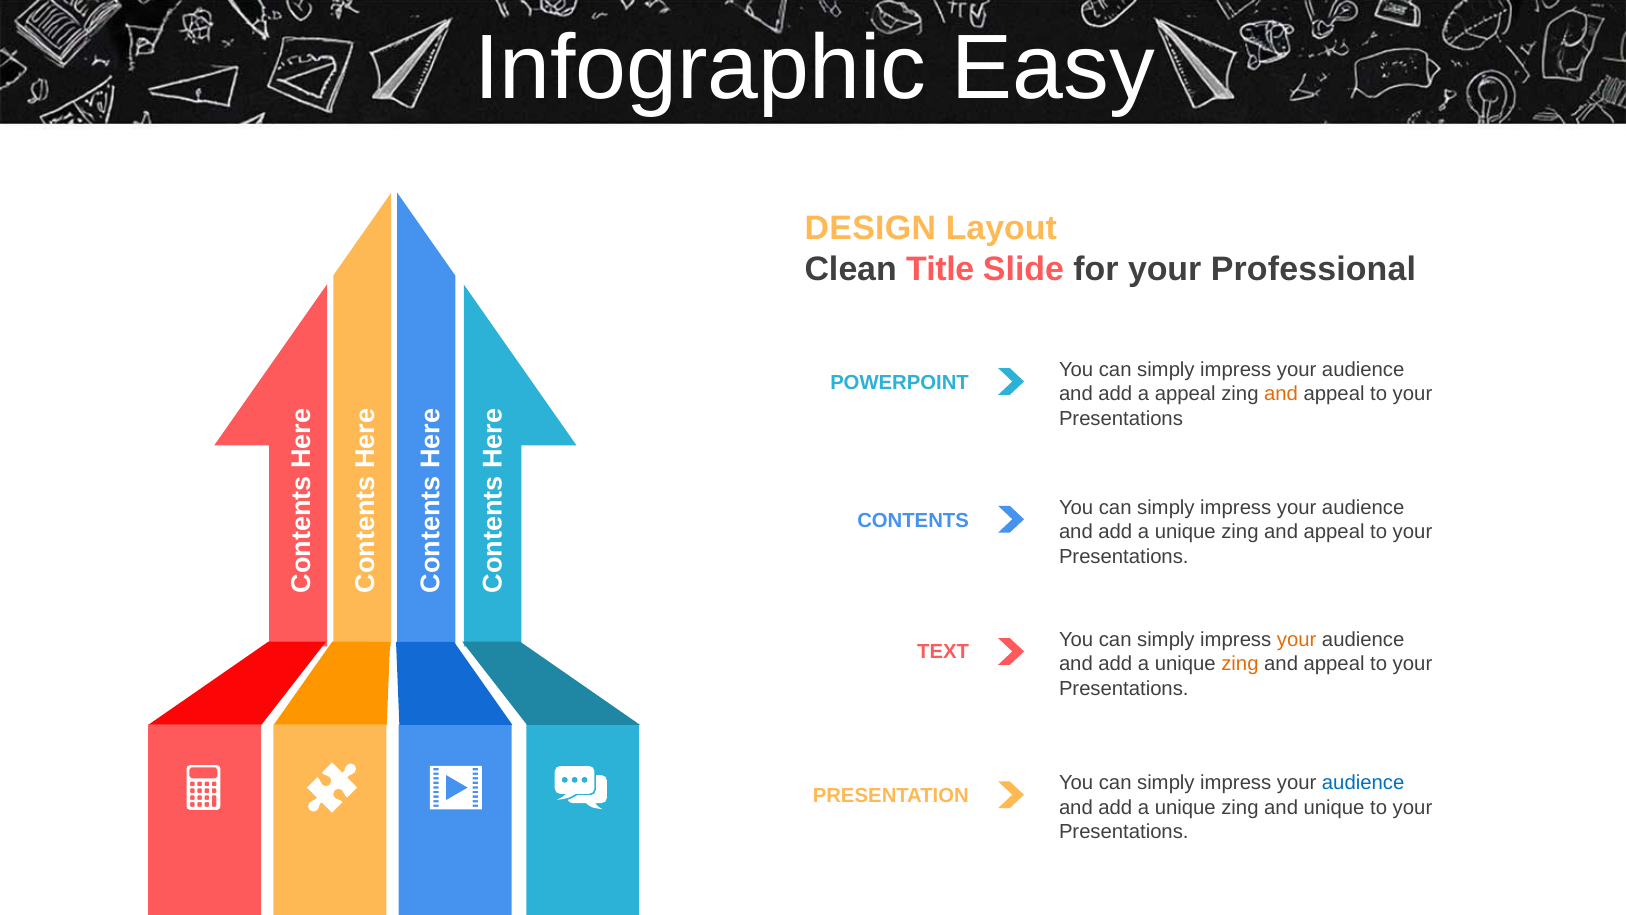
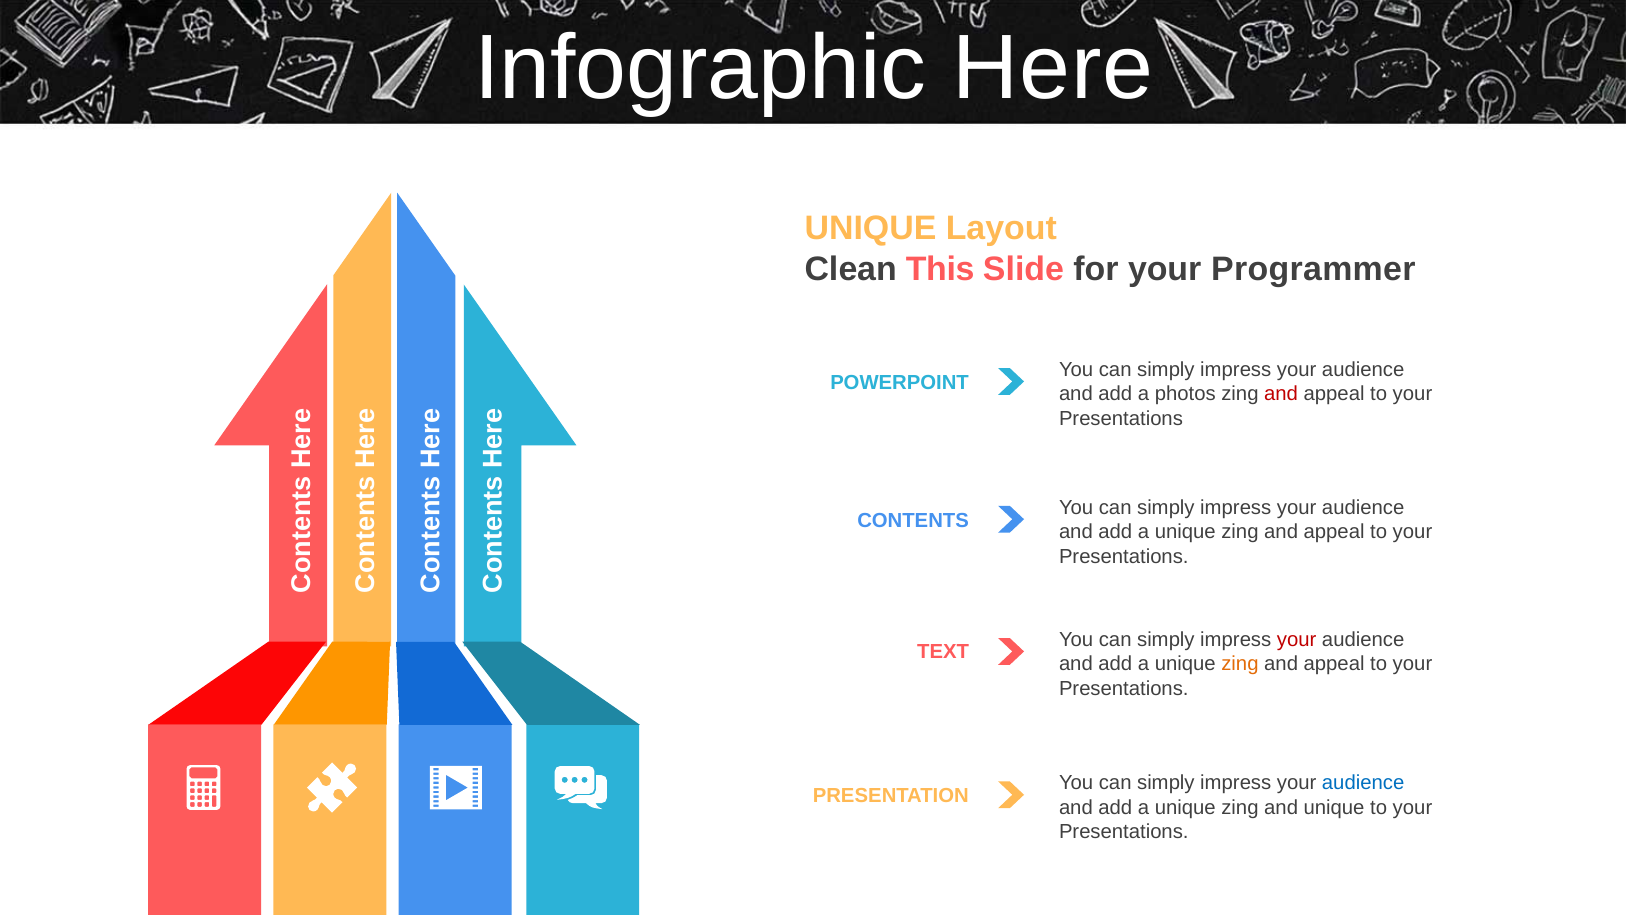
Easy: Easy -> Here
DESIGN at (870, 229): DESIGN -> UNIQUE
Title: Title -> This
Professional: Professional -> Programmer
a appeal: appeal -> photos
and at (1281, 394) colour: orange -> red
your at (1297, 639) colour: orange -> red
